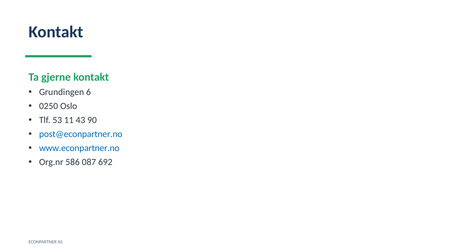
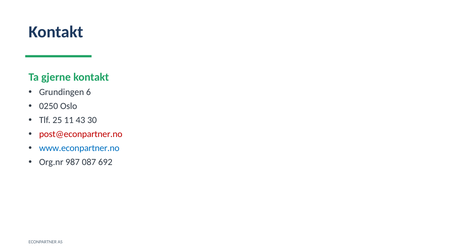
53: 53 -> 25
90: 90 -> 30
post@econpartner.no colour: blue -> red
586: 586 -> 987
